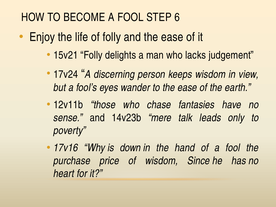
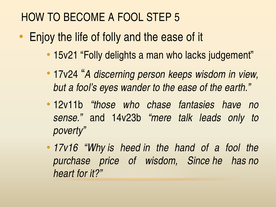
6: 6 -> 5
down: down -> heed
